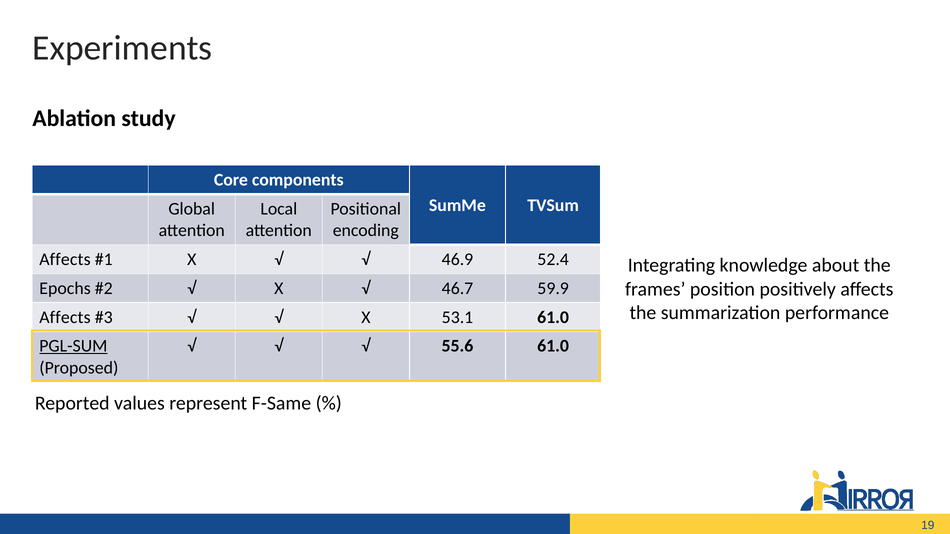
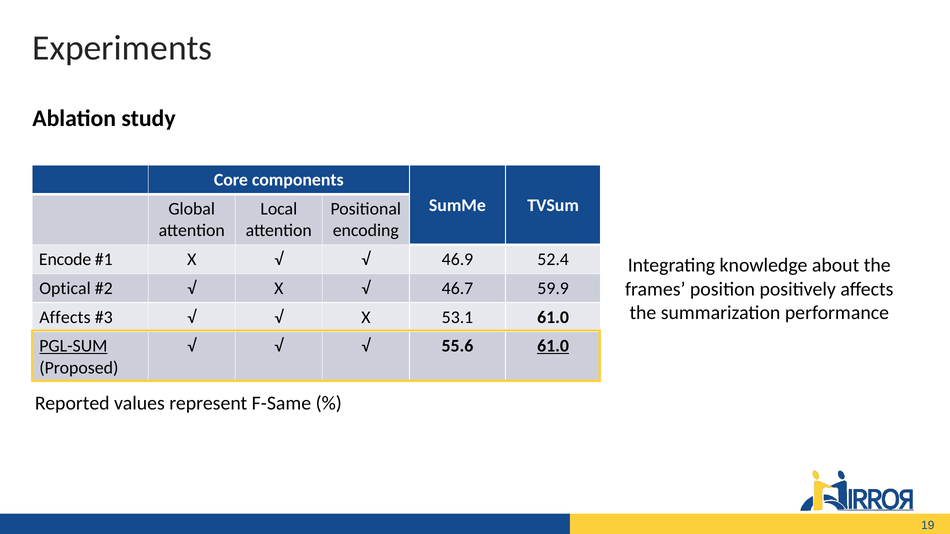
Affects at (65, 260): Affects -> Encode
Epochs: Epochs -> Optical
61.0 at (553, 346) underline: none -> present
